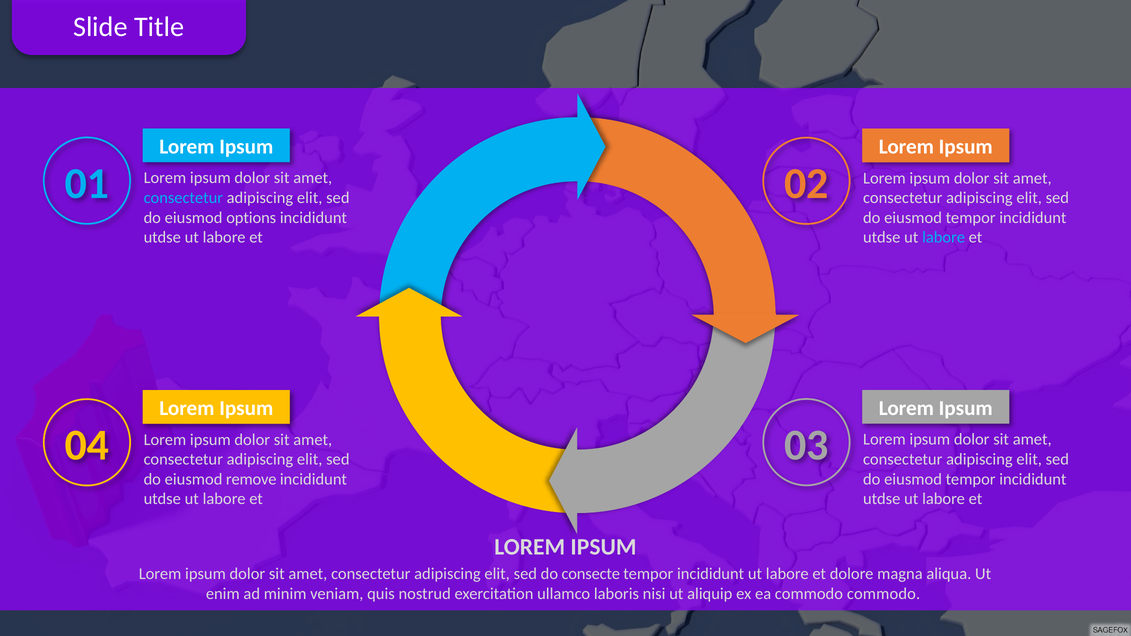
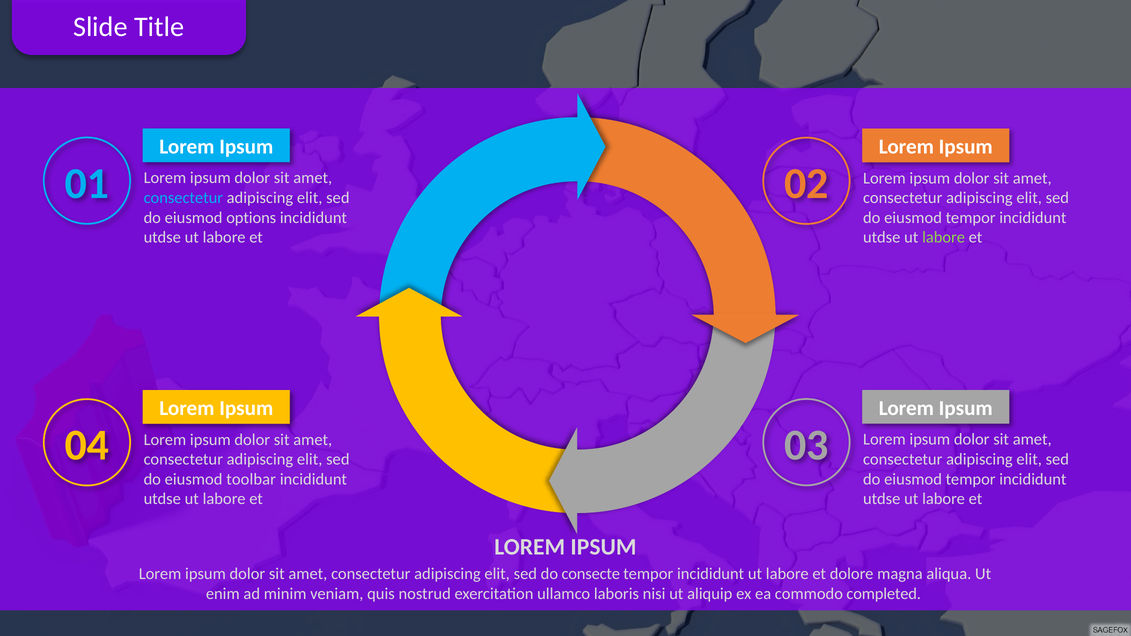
labore at (944, 238) colour: light blue -> light green
remove: remove -> toolbar
commodo commodo: commodo -> completed
